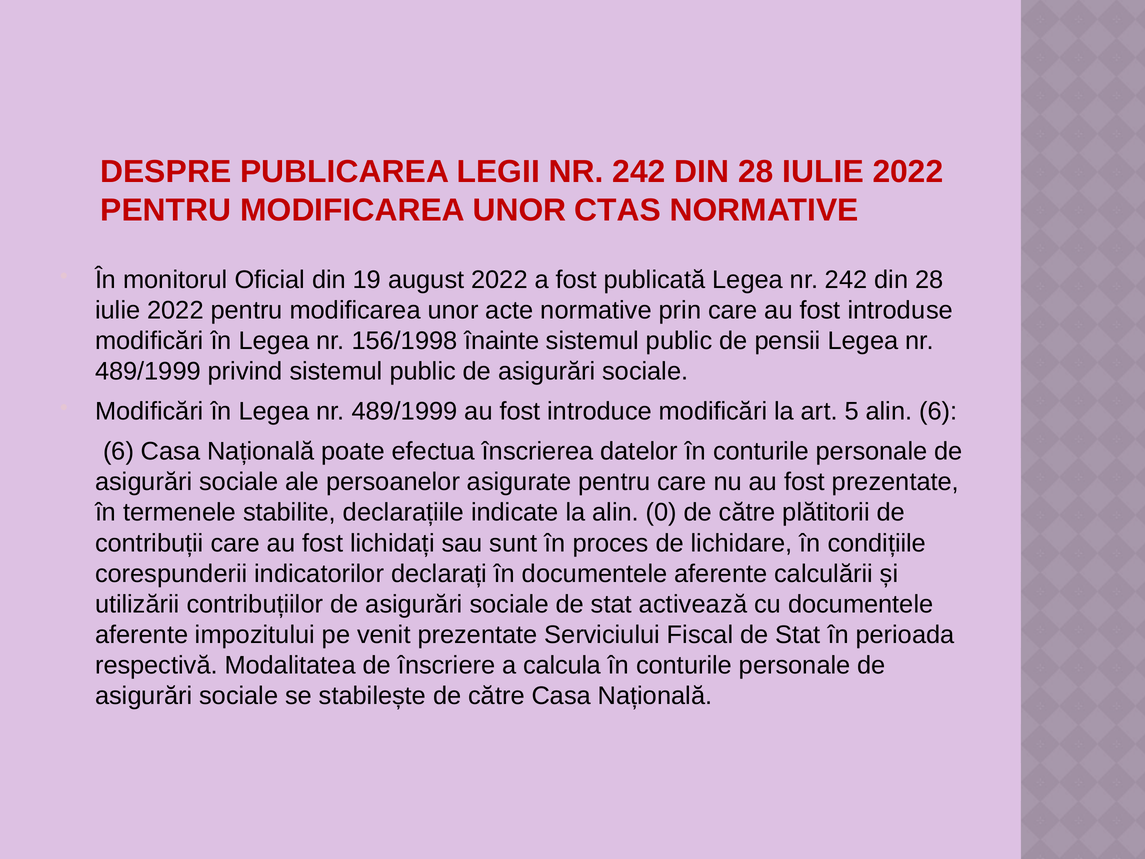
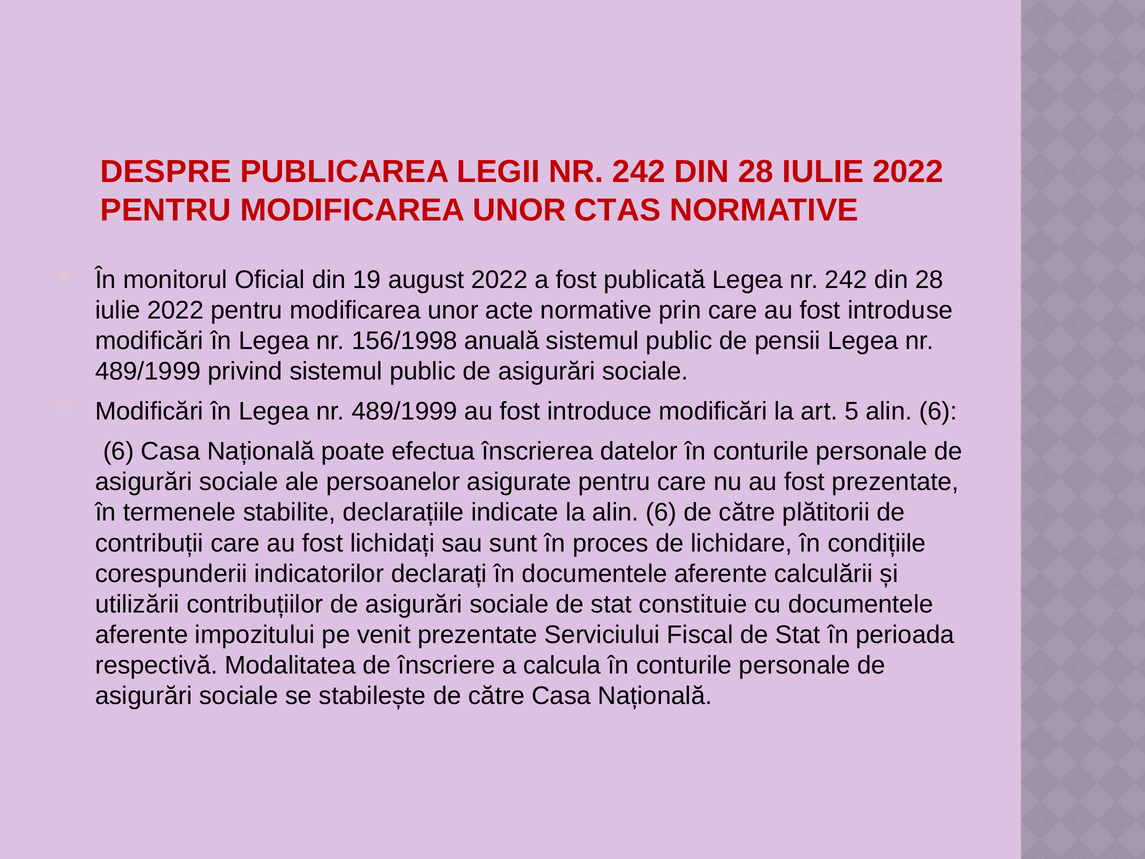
înainte: înainte -> anuală
la alin 0: 0 -> 6
activează: activează -> constituie
